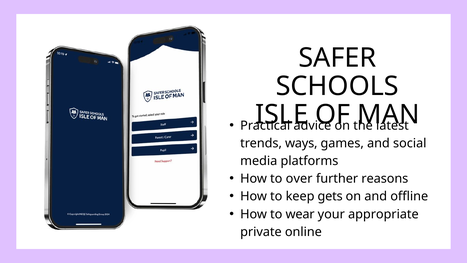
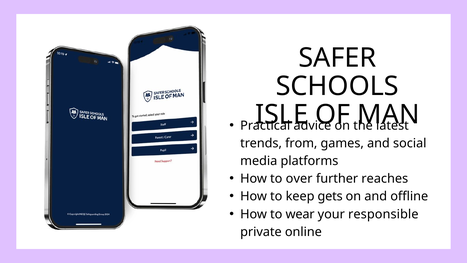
ways: ways -> from
reasons: reasons -> reaches
appropriate: appropriate -> responsible
